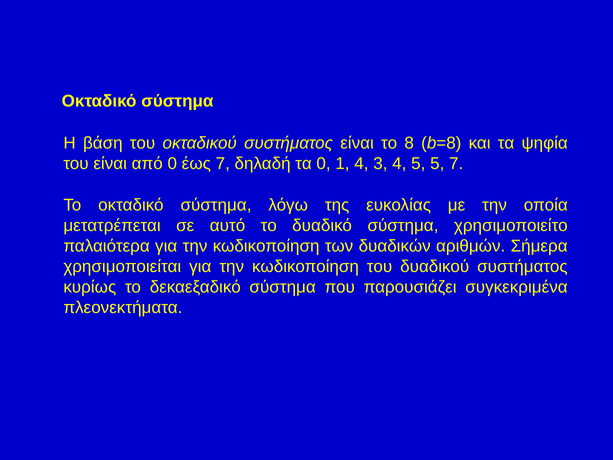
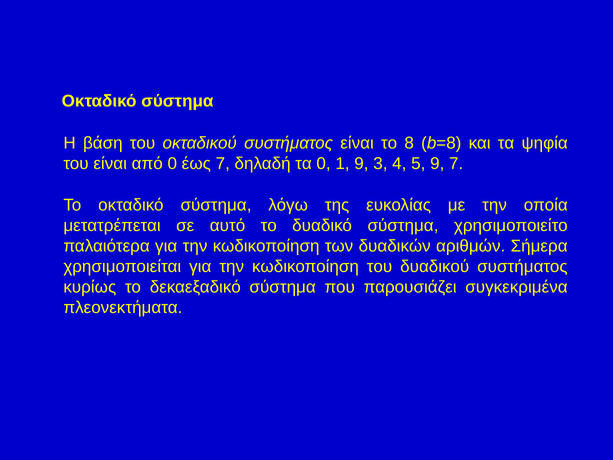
1 4: 4 -> 9
5 5: 5 -> 9
